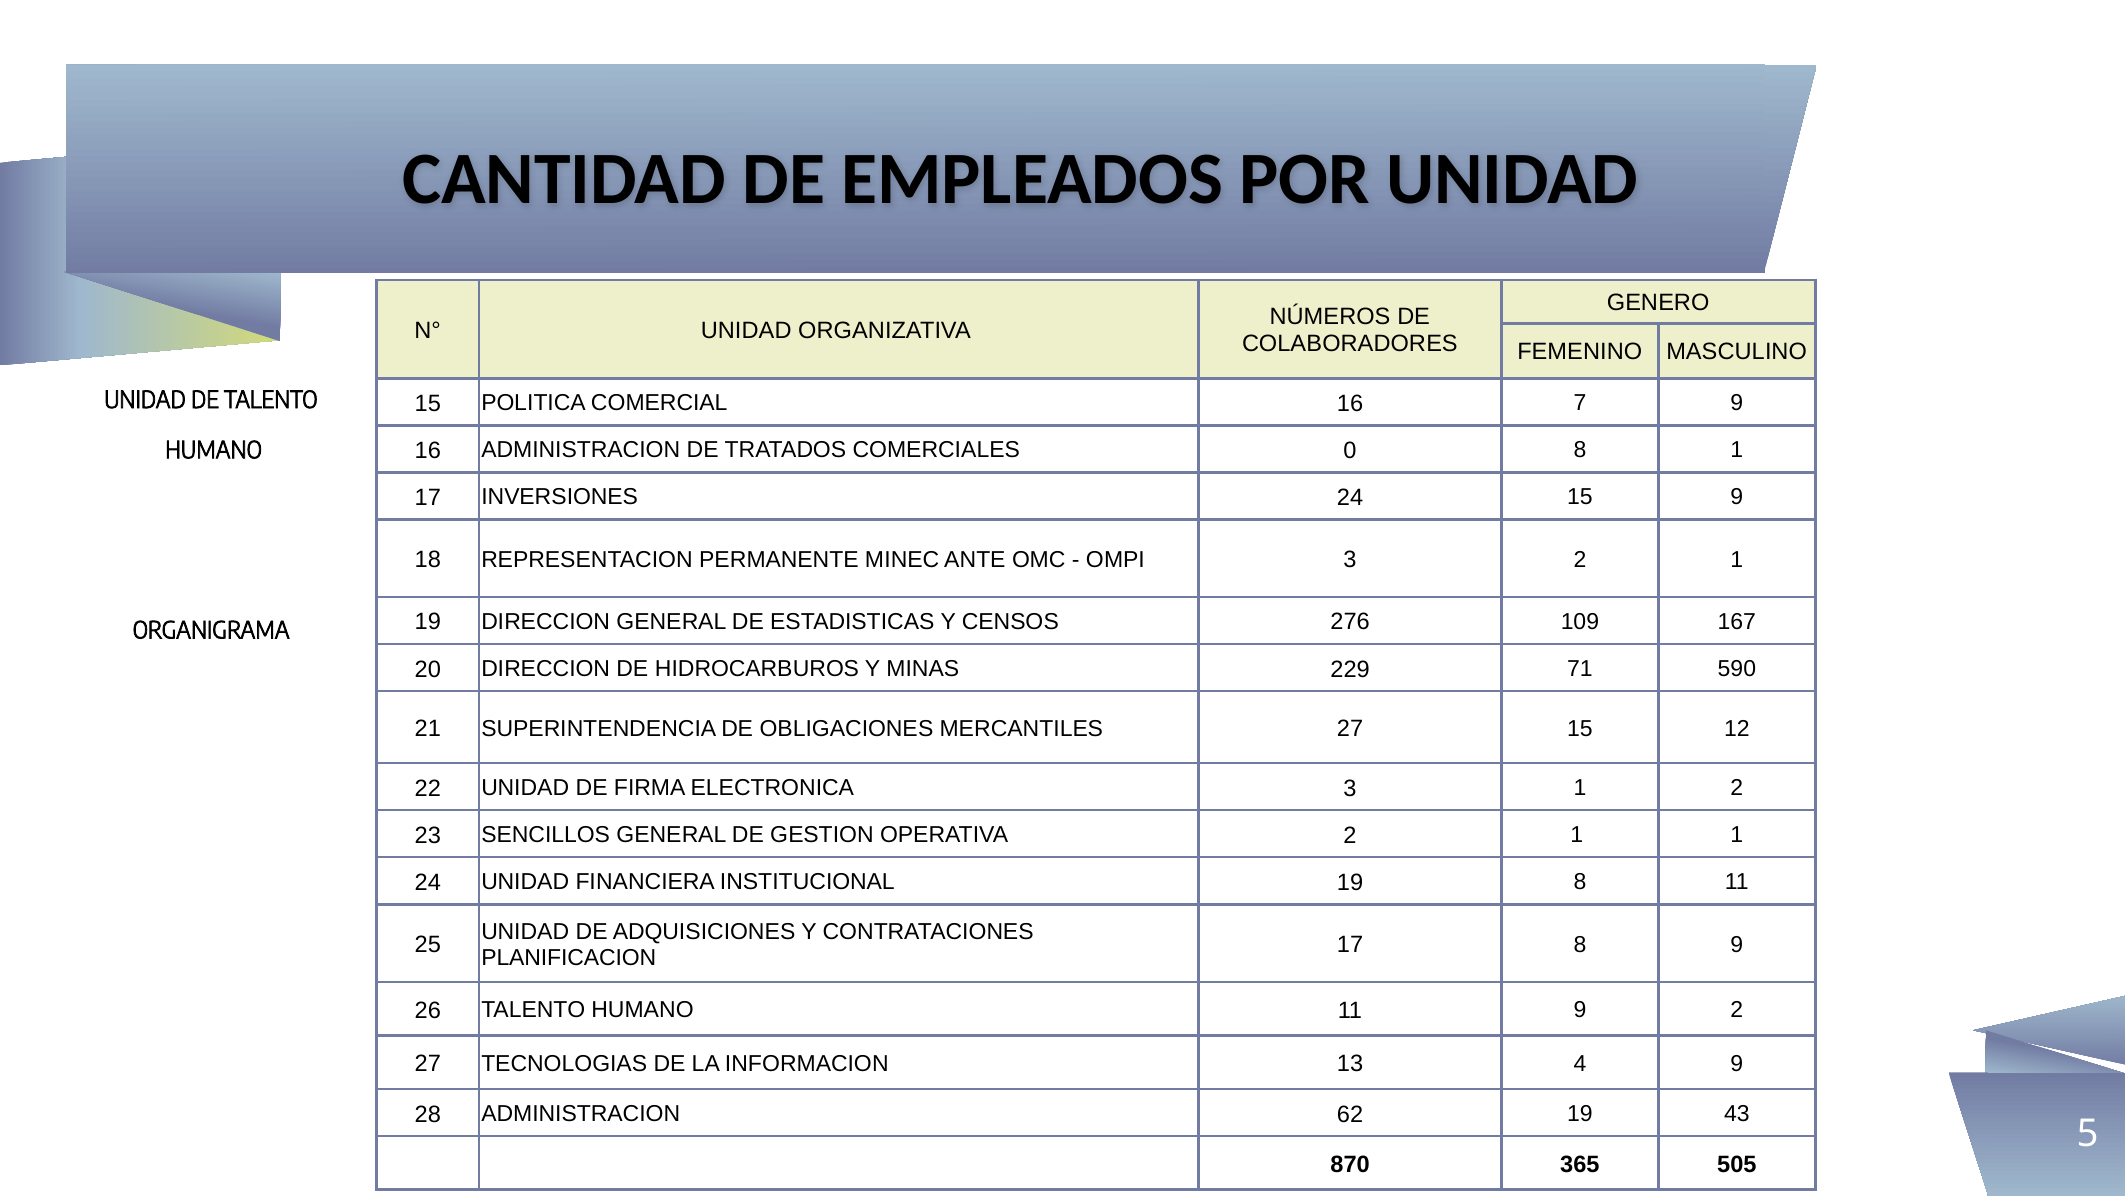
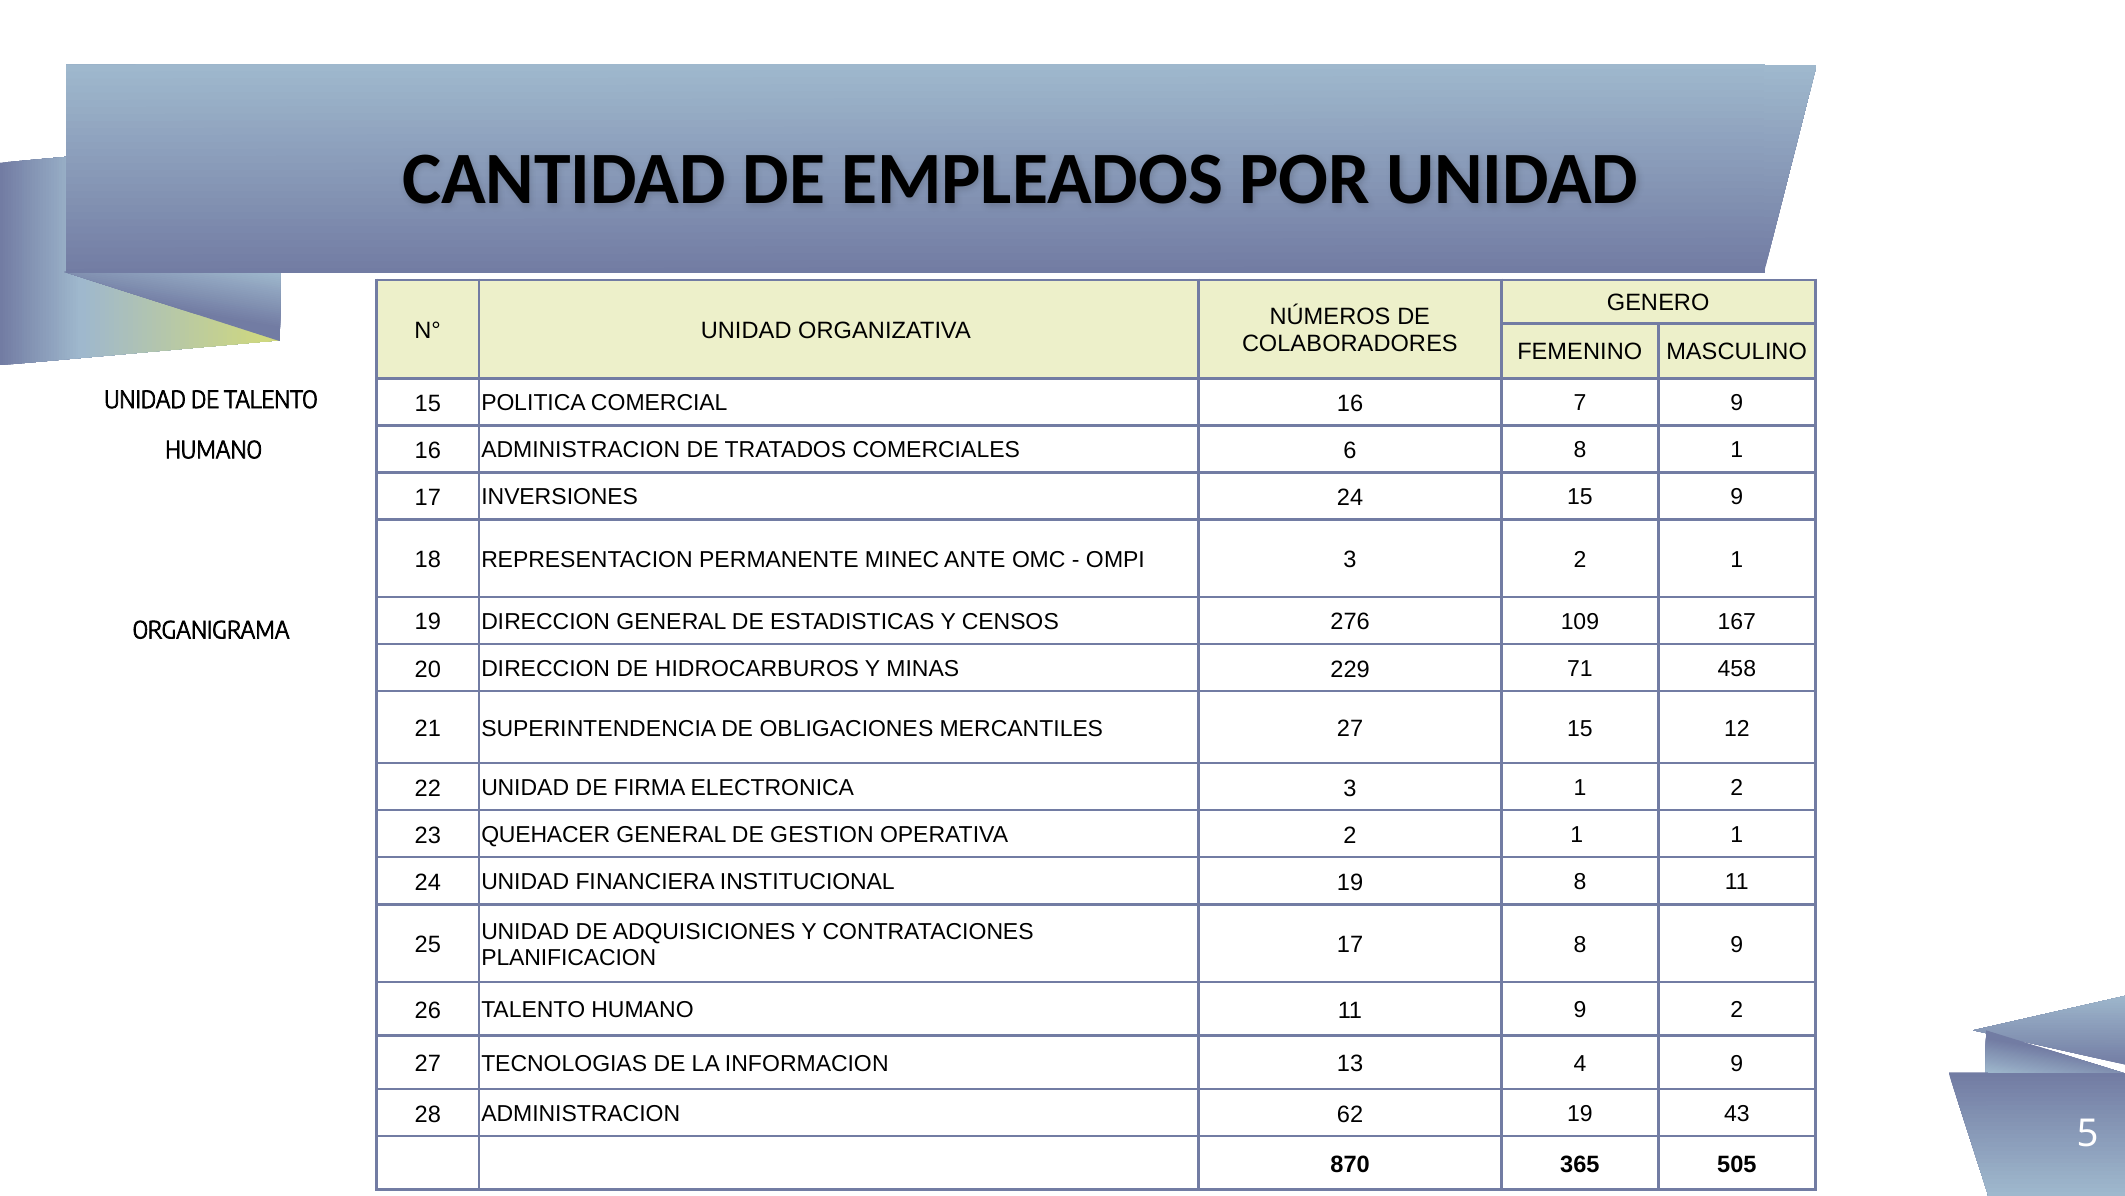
0: 0 -> 6
590: 590 -> 458
SENCILLOS: SENCILLOS -> QUEHACER
